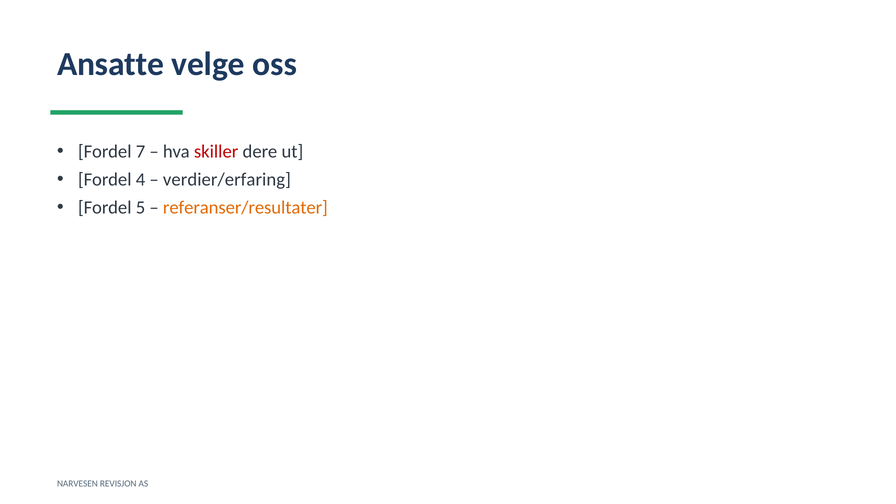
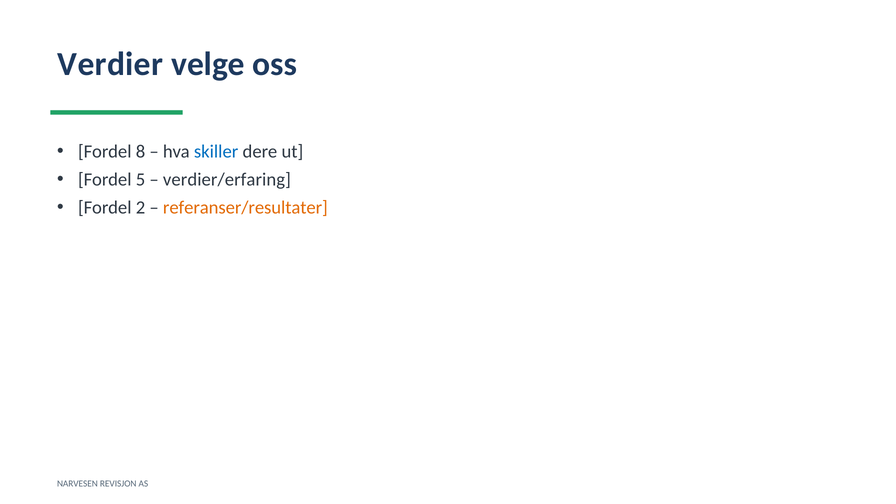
Ansatte: Ansatte -> Verdier
7: 7 -> 8
skiller colour: red -> blue
4: 4 -> 5
5: 5 -> 2
